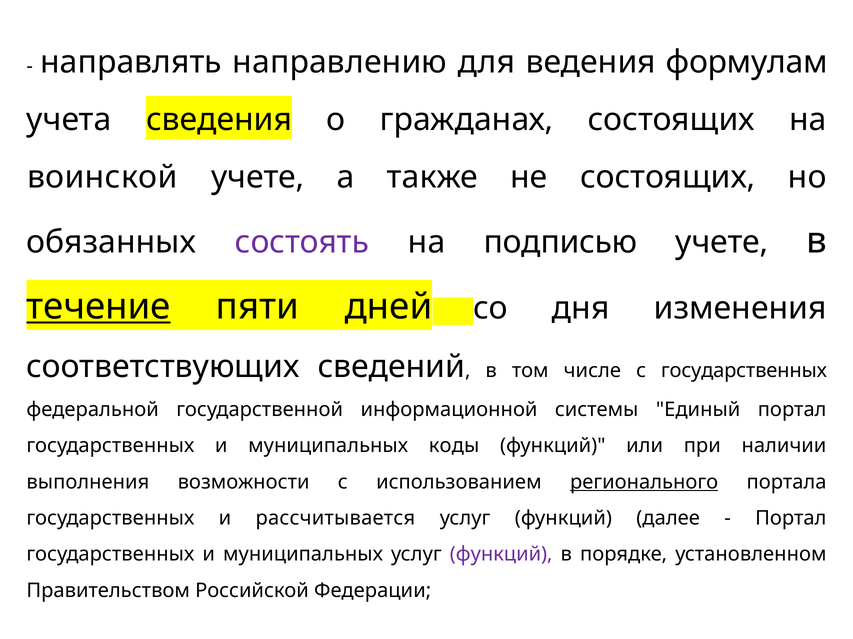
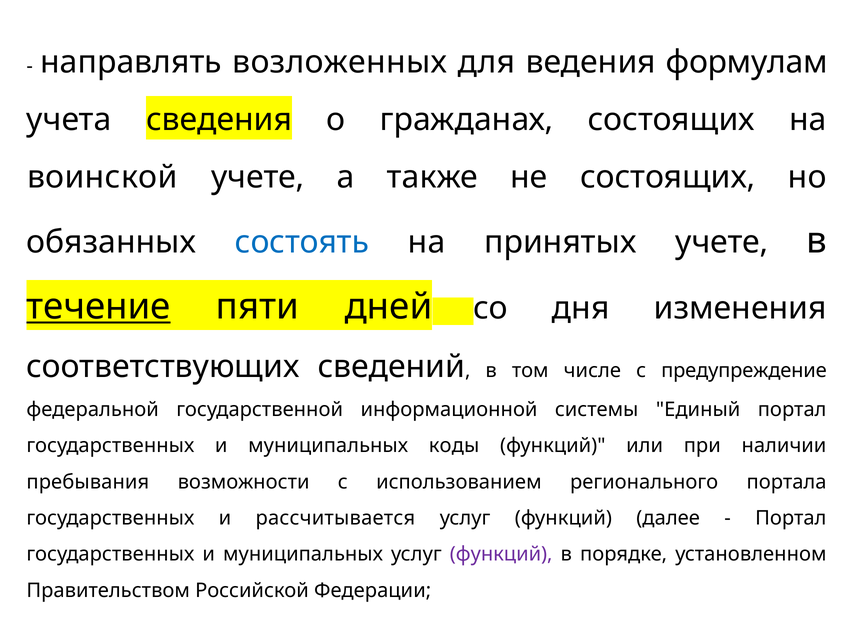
направлению: направлению -> возложенных
состоять colour: purple -> blue
подписью: подписью -> принятых
с государственных: государственных -> предупреждение
выполнения: выполнения -> пребывания
регионального underline: present -> none
